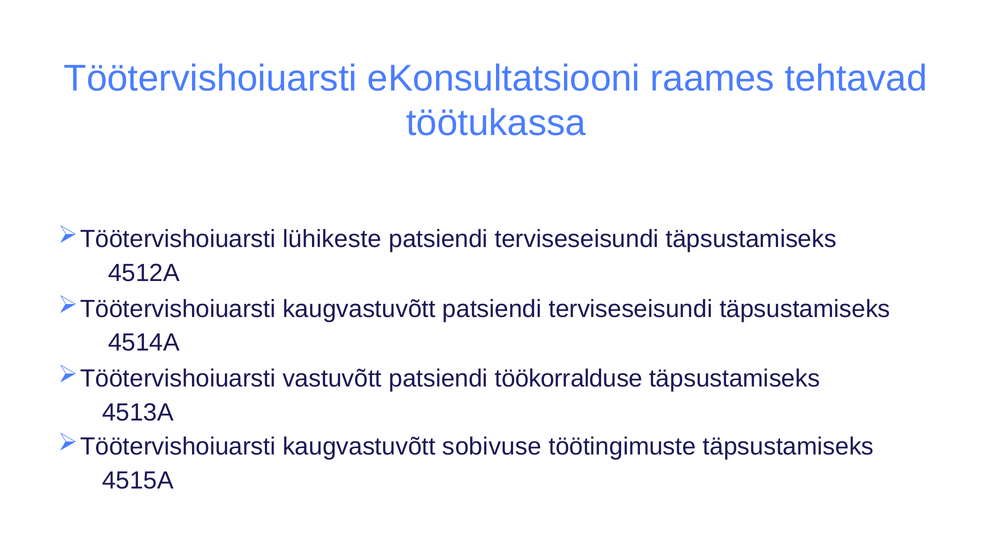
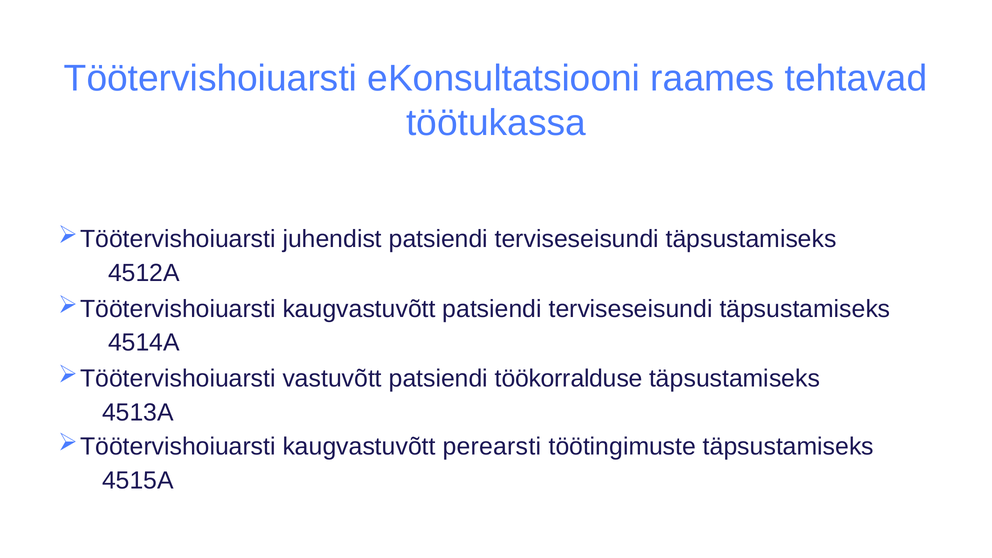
lühikeste: lühikeste -> juhendist
sobivuse: sobivuse -> perearsti
